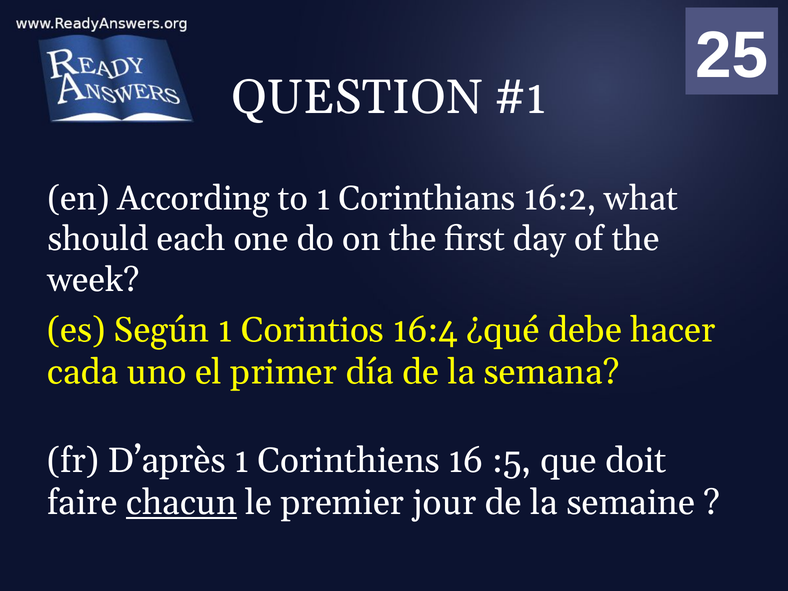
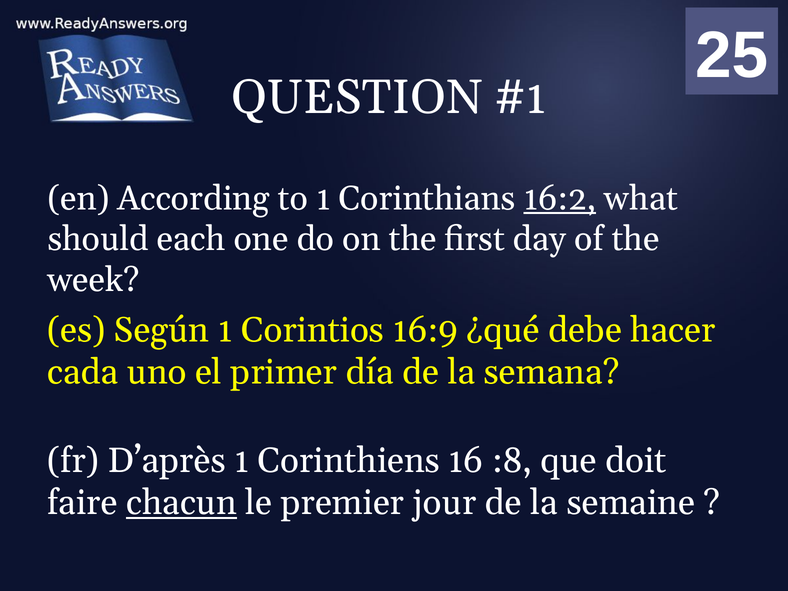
16:2 underline: none -> present
16:4: 16:4 -> 16:9
:5: :5 -> :8
